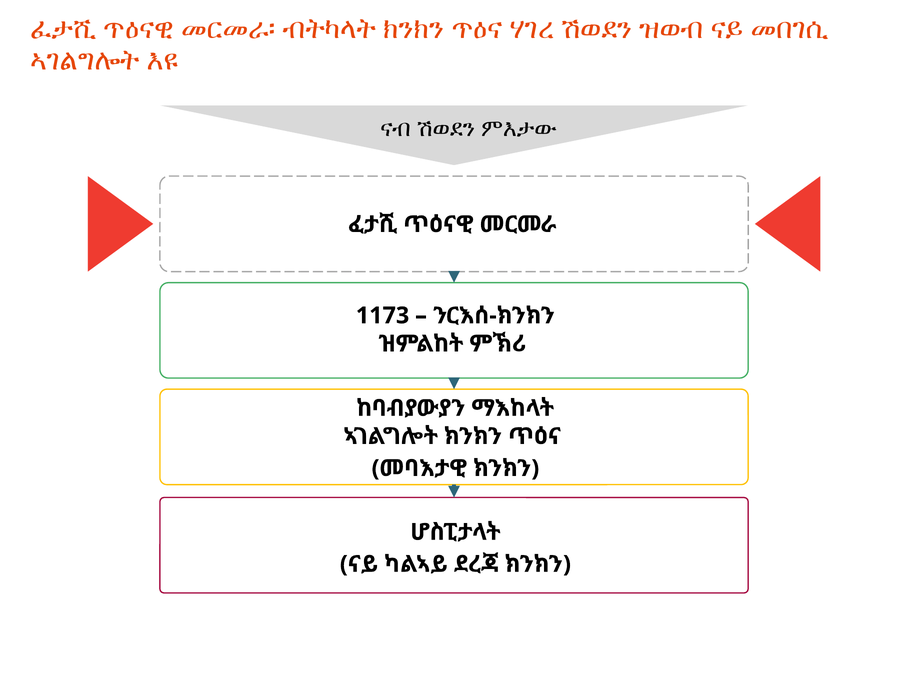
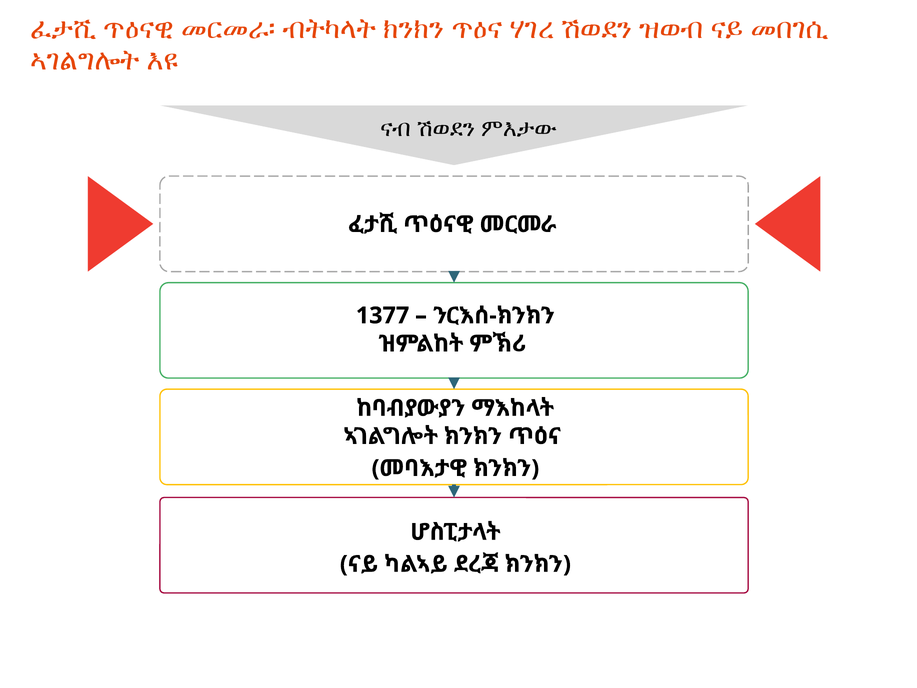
1173: 1173 -> 1377
